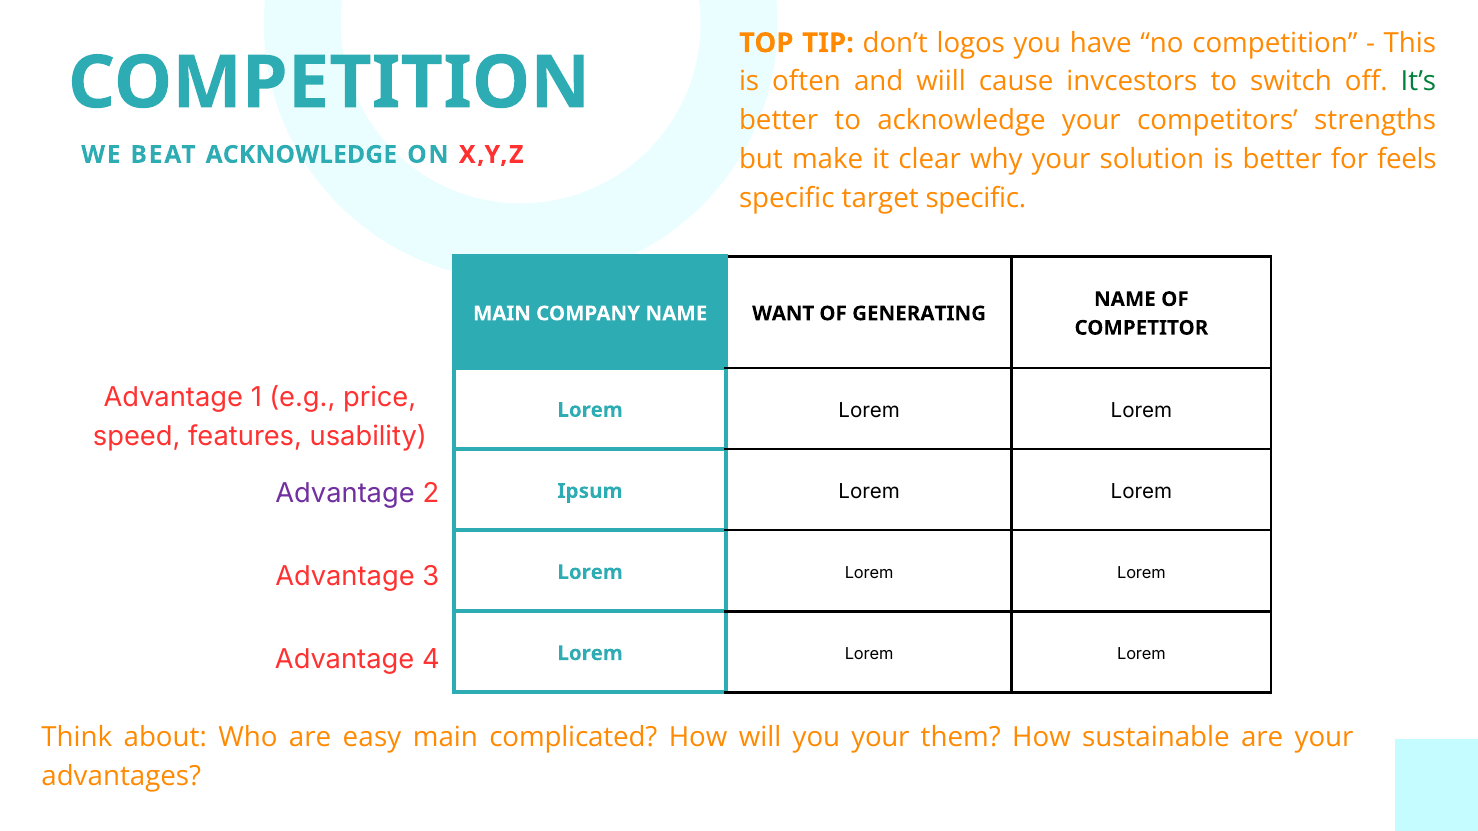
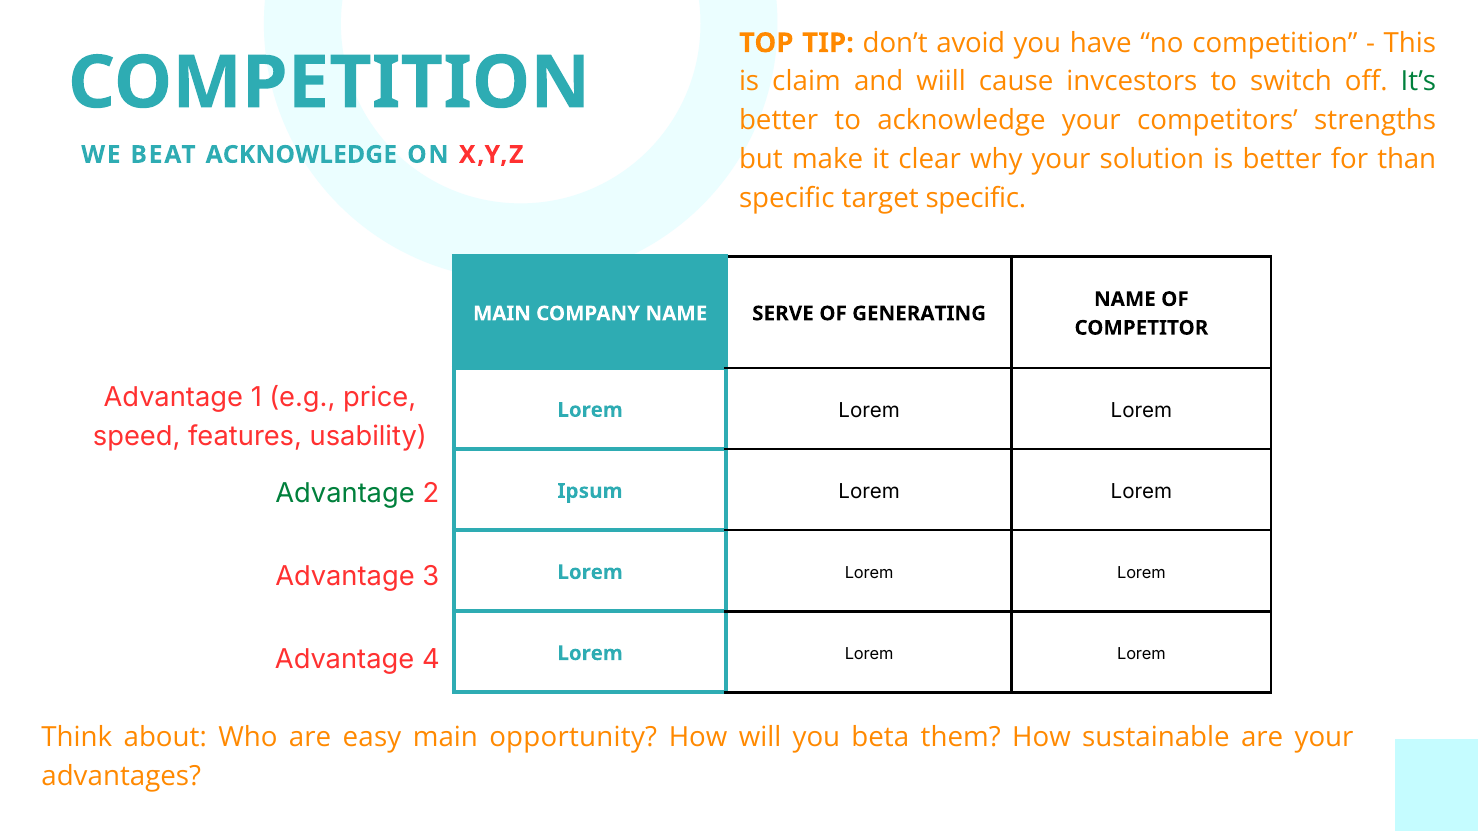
logos: logos -> avoid
often: often -> claim
feels: feels -> than
WANT: WANT -> SERVE
Advantage at (345, 494) colour: purple -> green
complicated: complicated -> opportunity
you your: your -> beta
